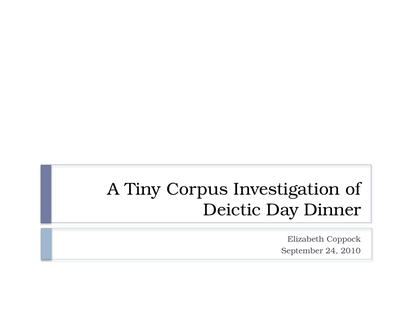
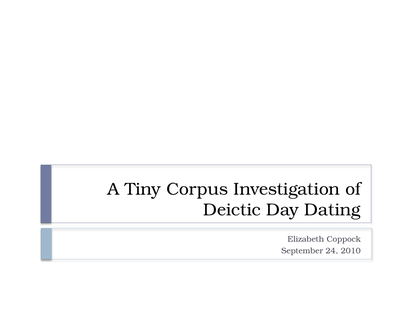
Dinner: Dinner -> Dating
